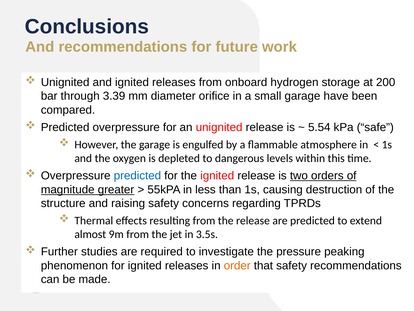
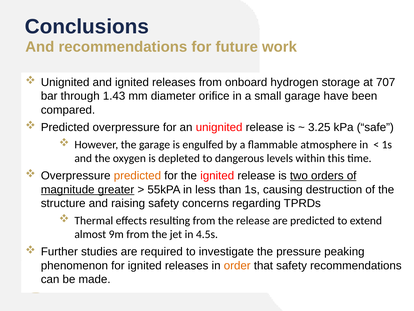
200: 200 -> 707
3.39: 3.39 -> 1.43
5.54: 5.54 -> 3.25
predicted at (137, 175) colour: blue -> orange
3.5s: 3.5s -> 4.5s
